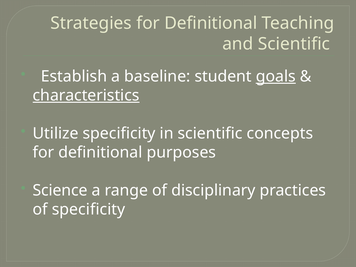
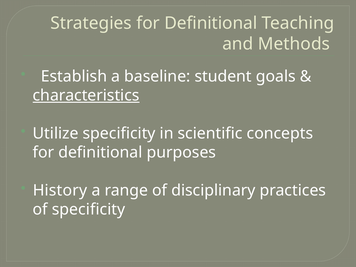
and Scientific: Scientific -> Methods
goals underline: present -> none
Science: Science -> History
